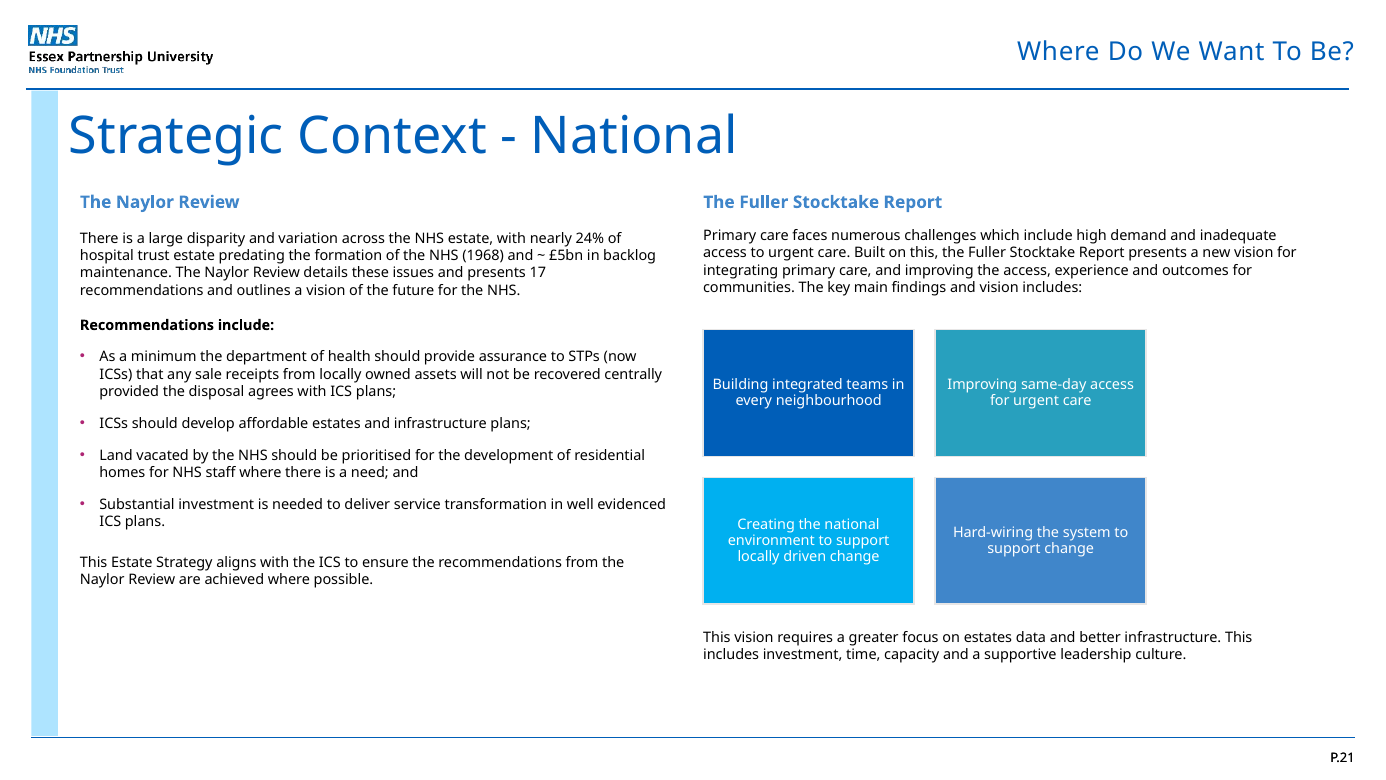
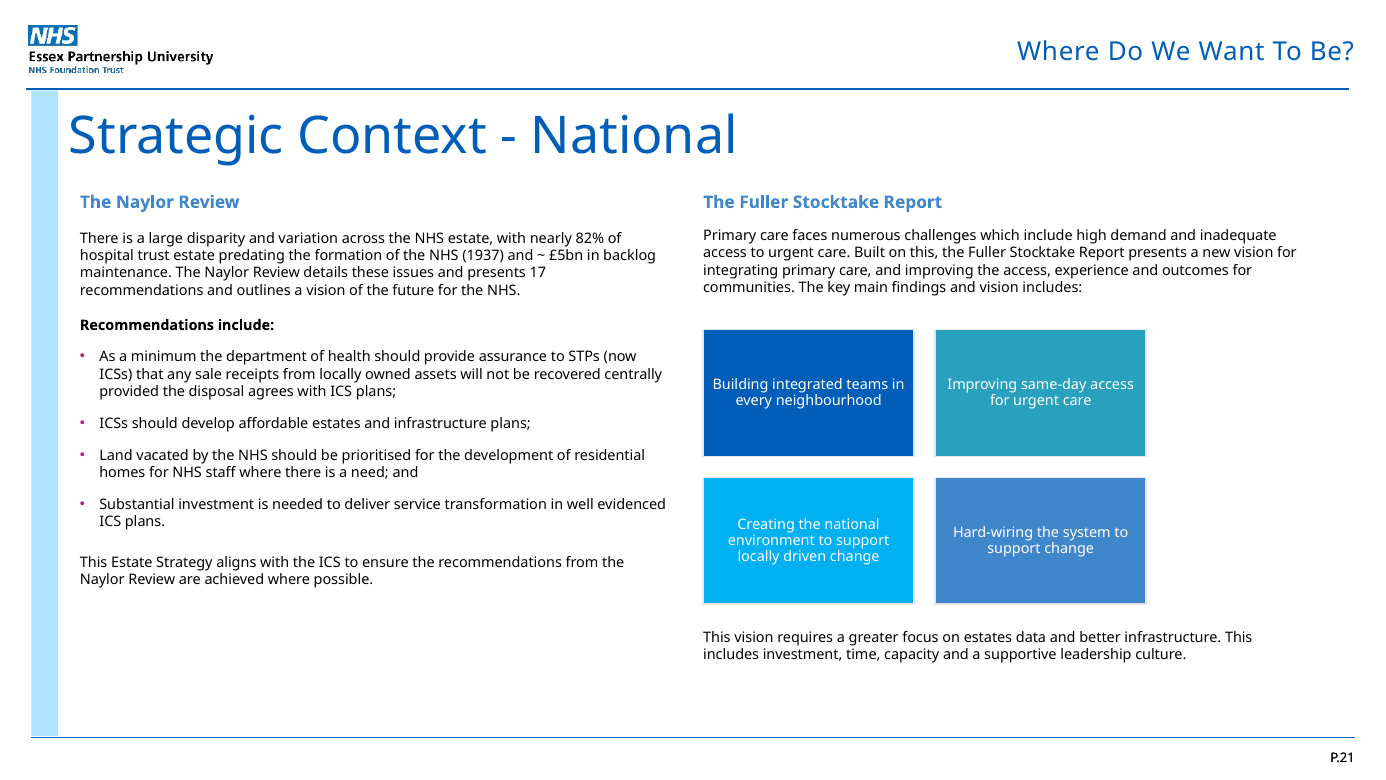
24%: 24% -> 82%
1968: 1968 -> 1937
